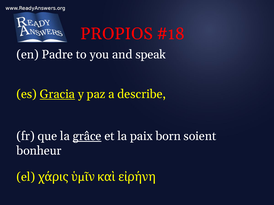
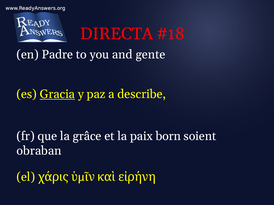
PROPIOS: PROPIOS -> DIRECTA
speak: speak -> gente
grâce underline: present -> none
bonheur: bonheur -> obraban
